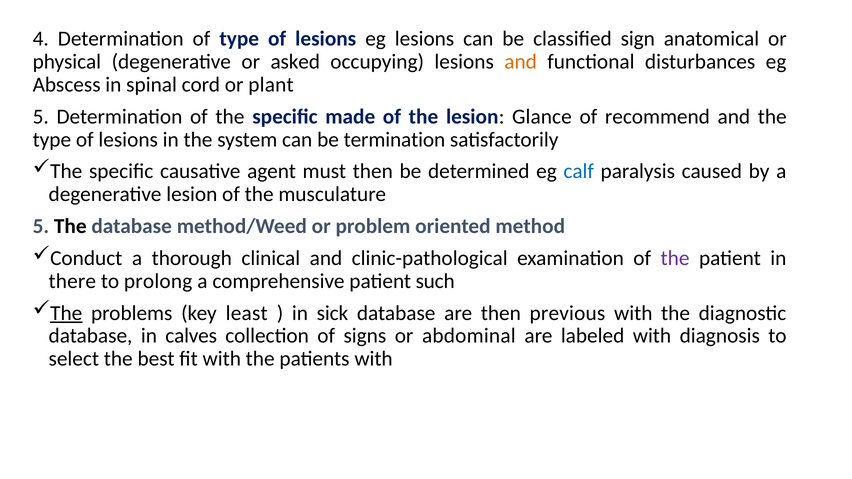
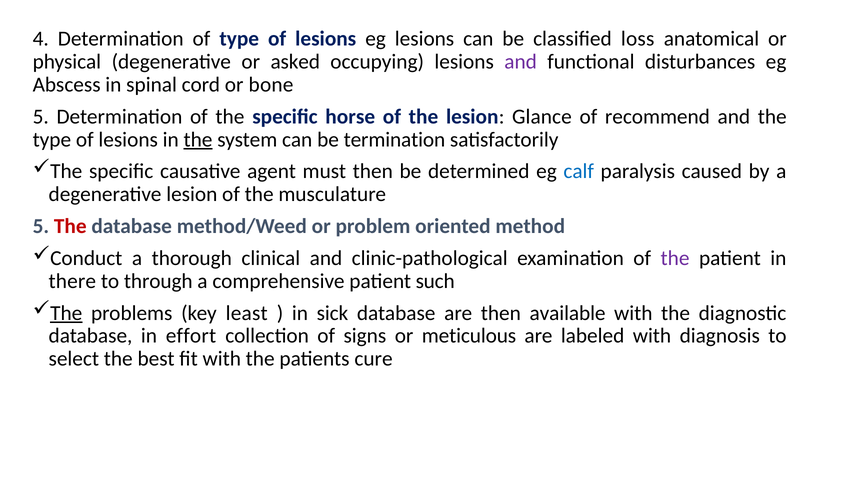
sign: sign -> loss
and at (521, 62) colour: orange -> purple
plant: plant -> bone
made: made -> horse
the at (198, 140) underline: none -> present
The at (70, 226) colour: black -> red
prolong: prolong -> through
previous: previous -> available
calves: calves -> effort
abdominal: abdominal -> meticulous
patients with: with -> cure
